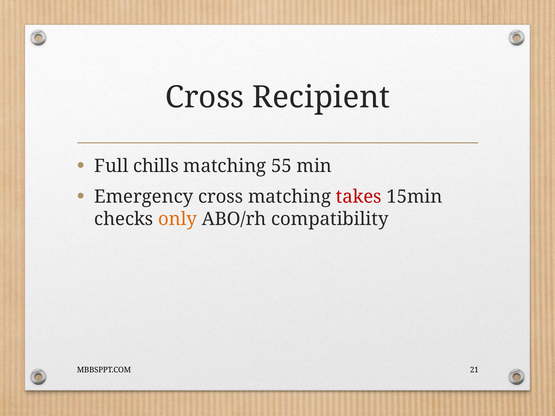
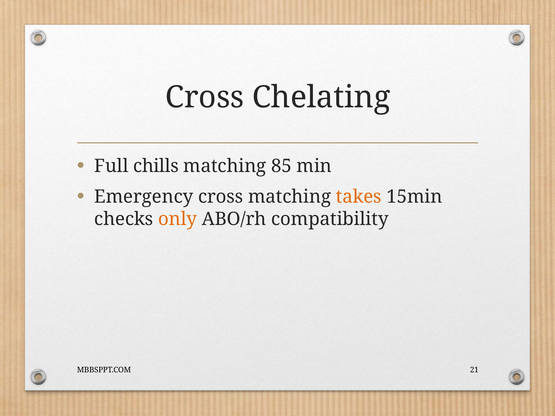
Recipient: Recipient -> Chelating
55: 55 -> 85
takes colour: red -> orange
